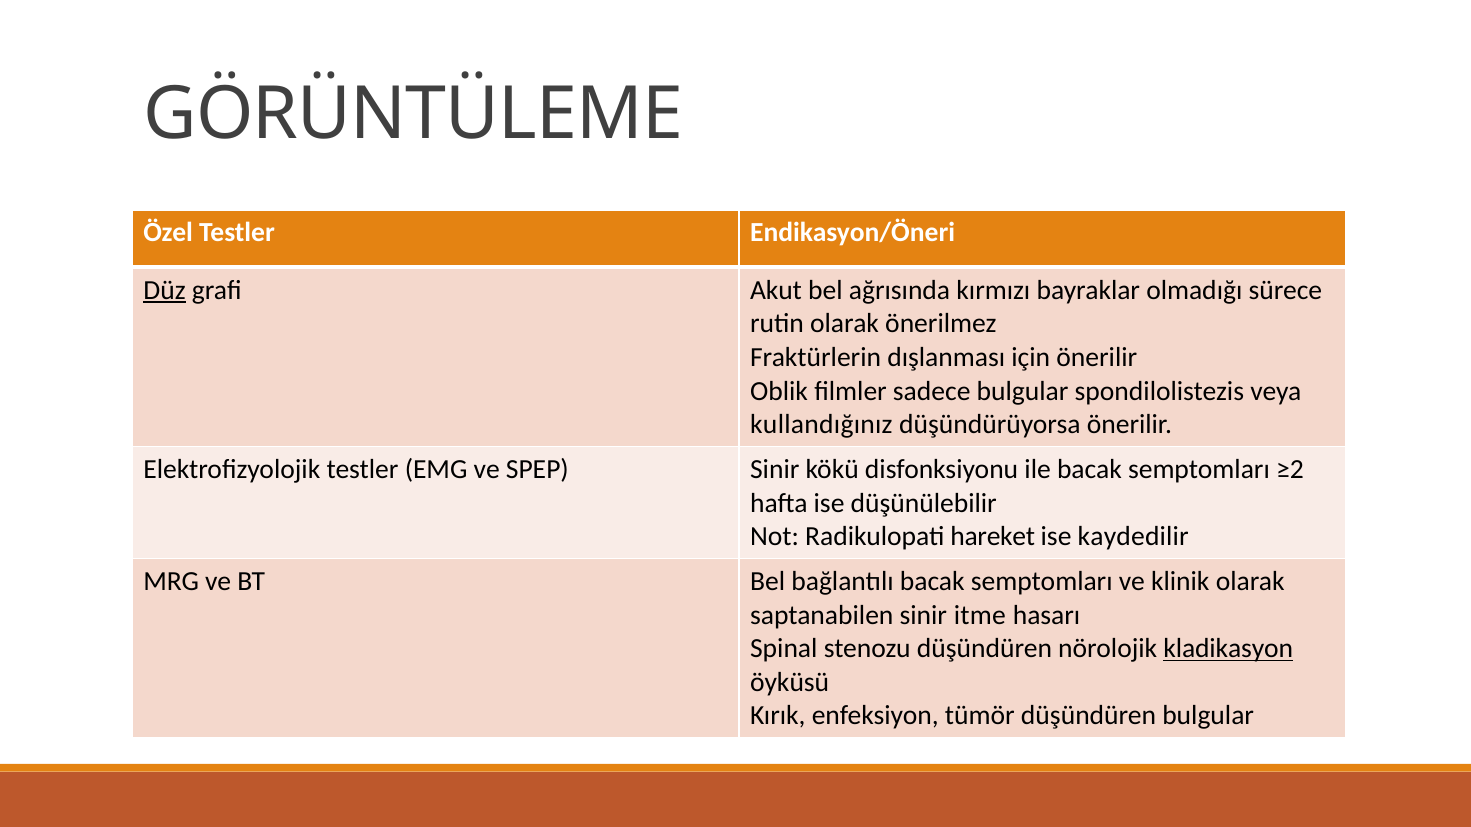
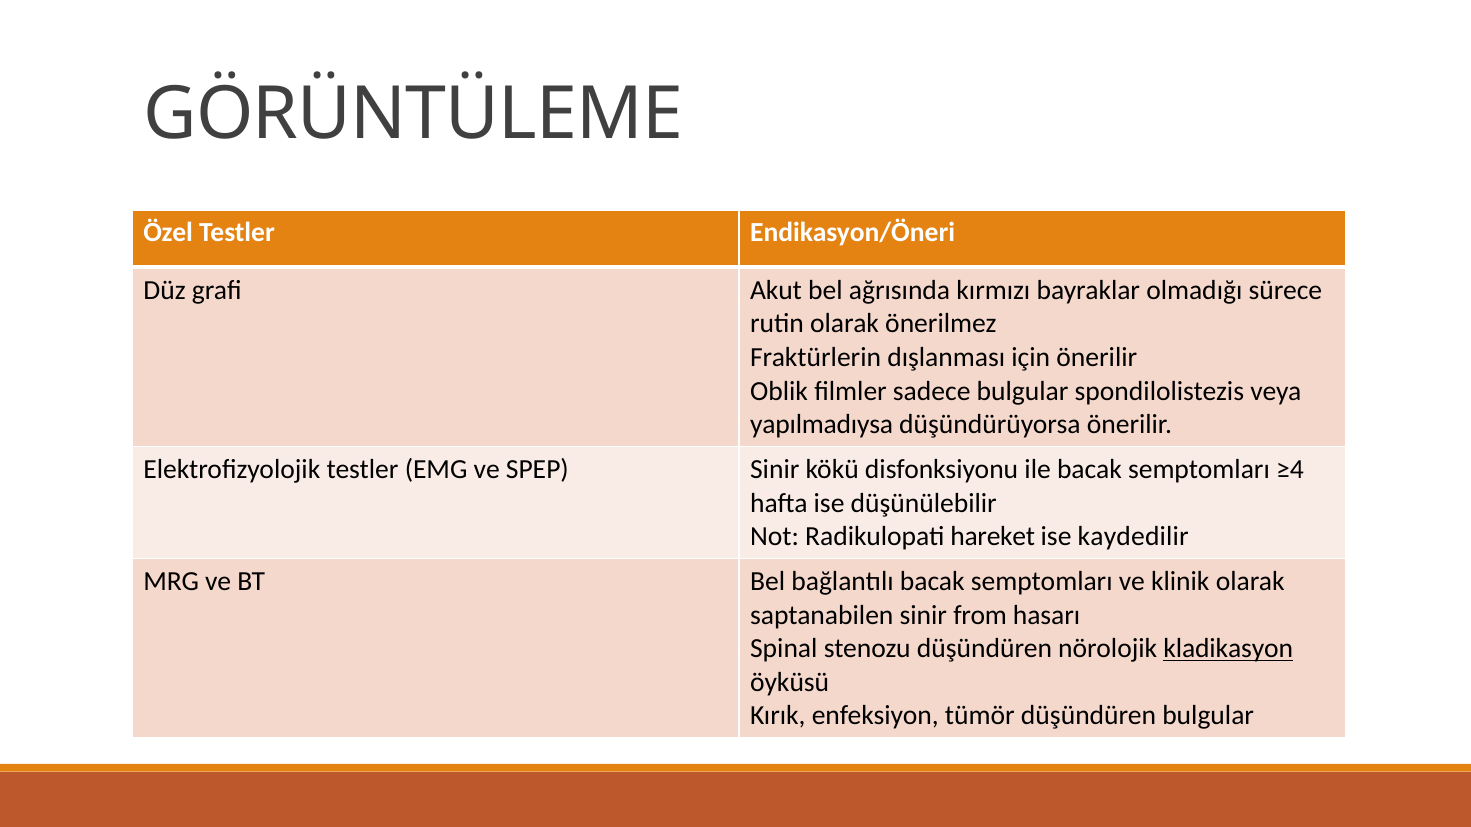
Düz underline: present -> none
kullandığınız: kullandığınız -> yapılmadıysa
≥2: ≥2 -> ≥4
itme: itme -> from
